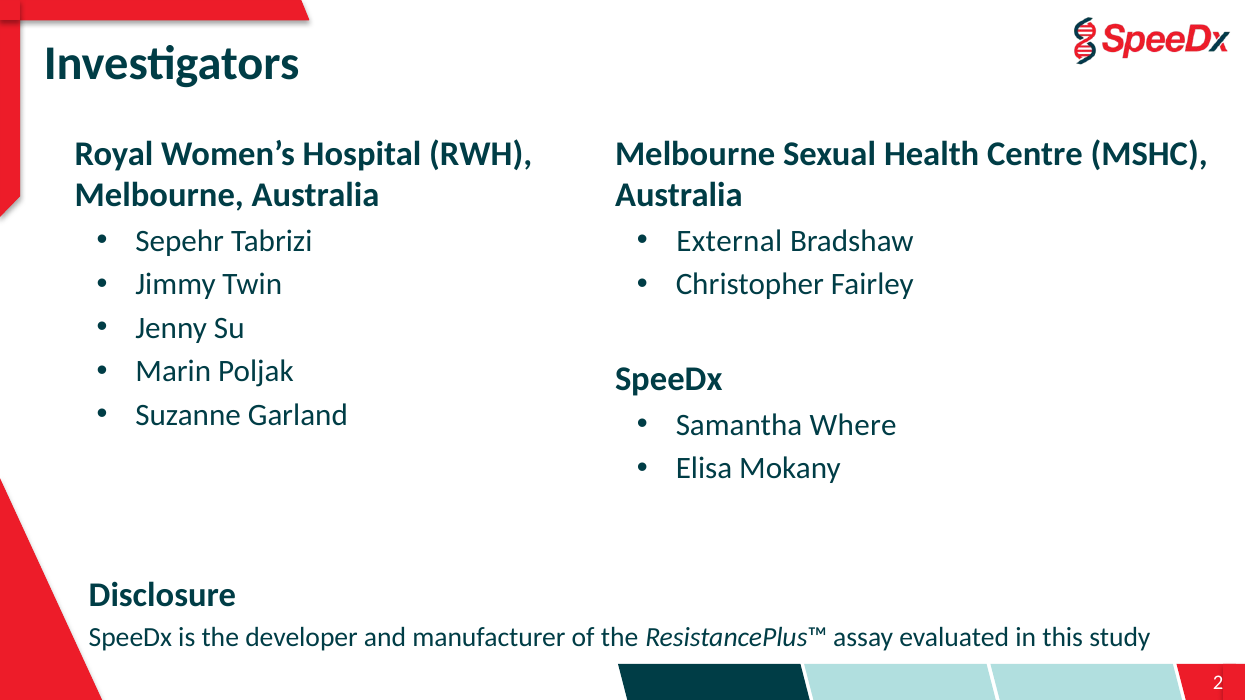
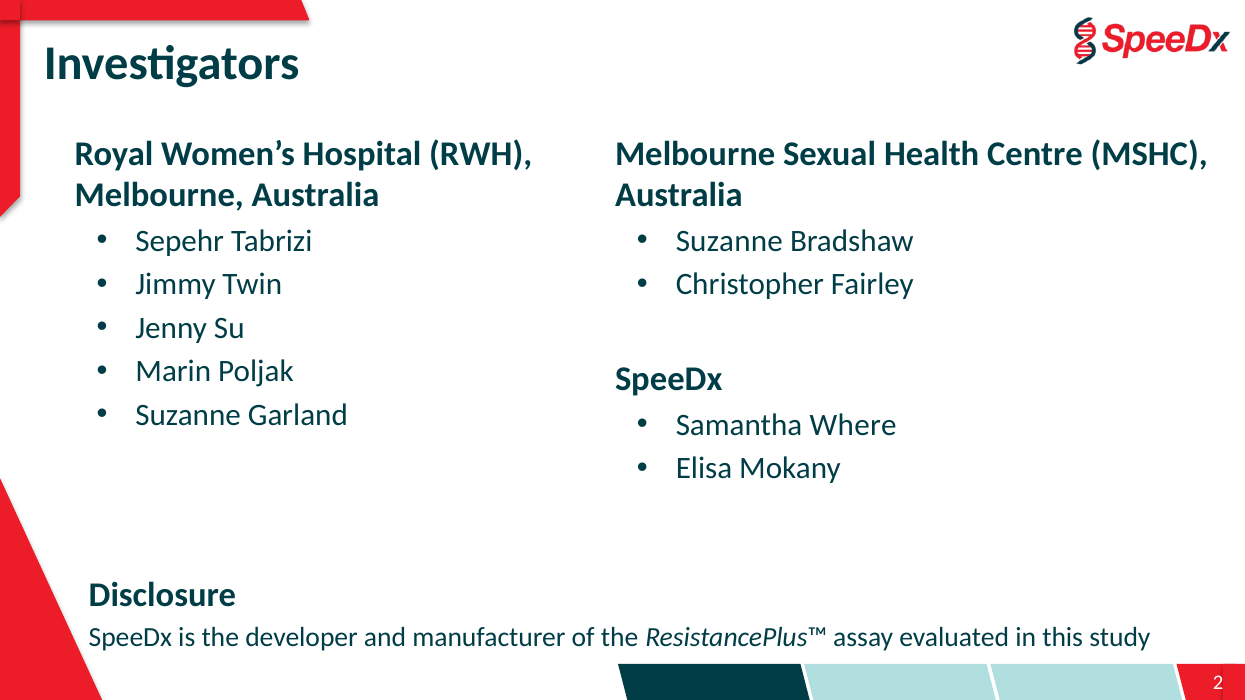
External at (729, 241): External -> Suzanne
